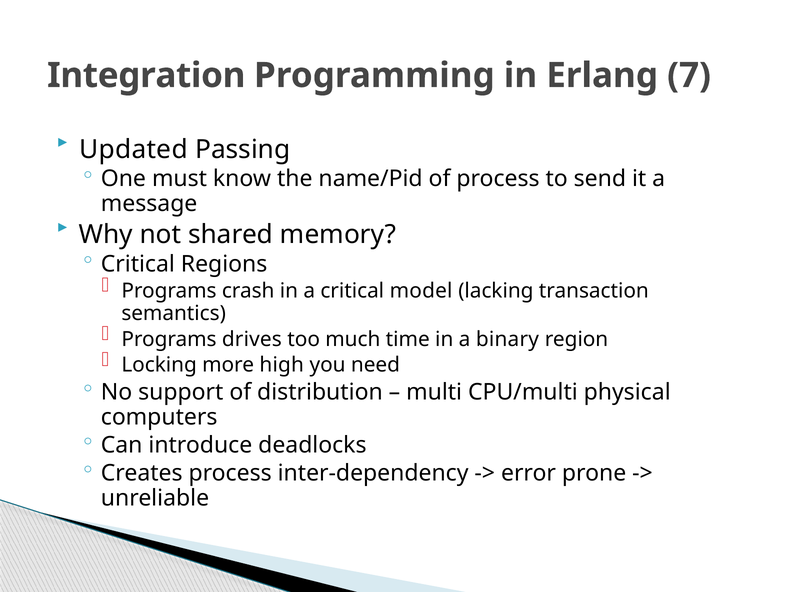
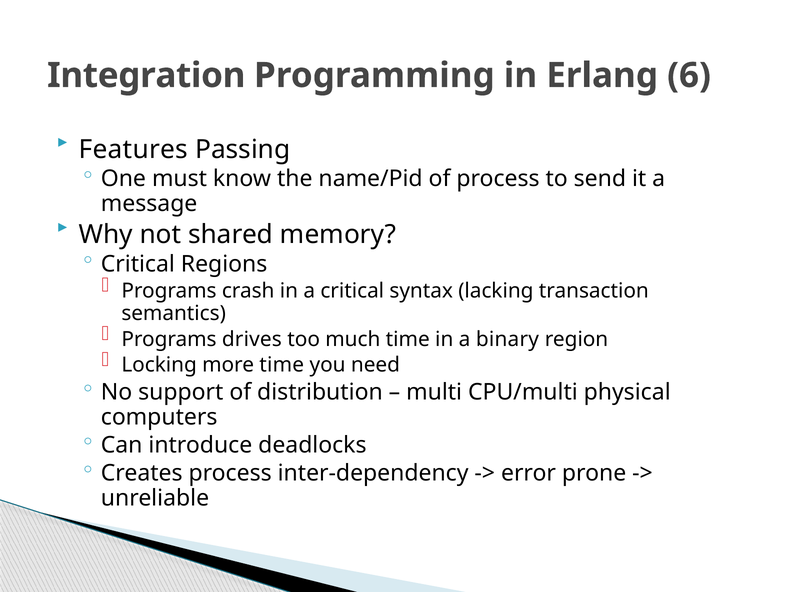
7: 7 -> 6
Updated: Updated -> Features
model: model -> syntax
more high: high -> time
